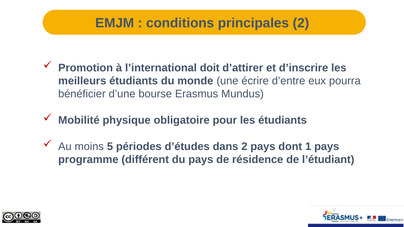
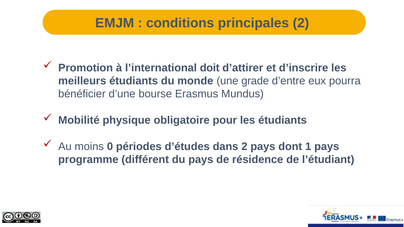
écrire: écrire -> grade
5: 5 -> 0
